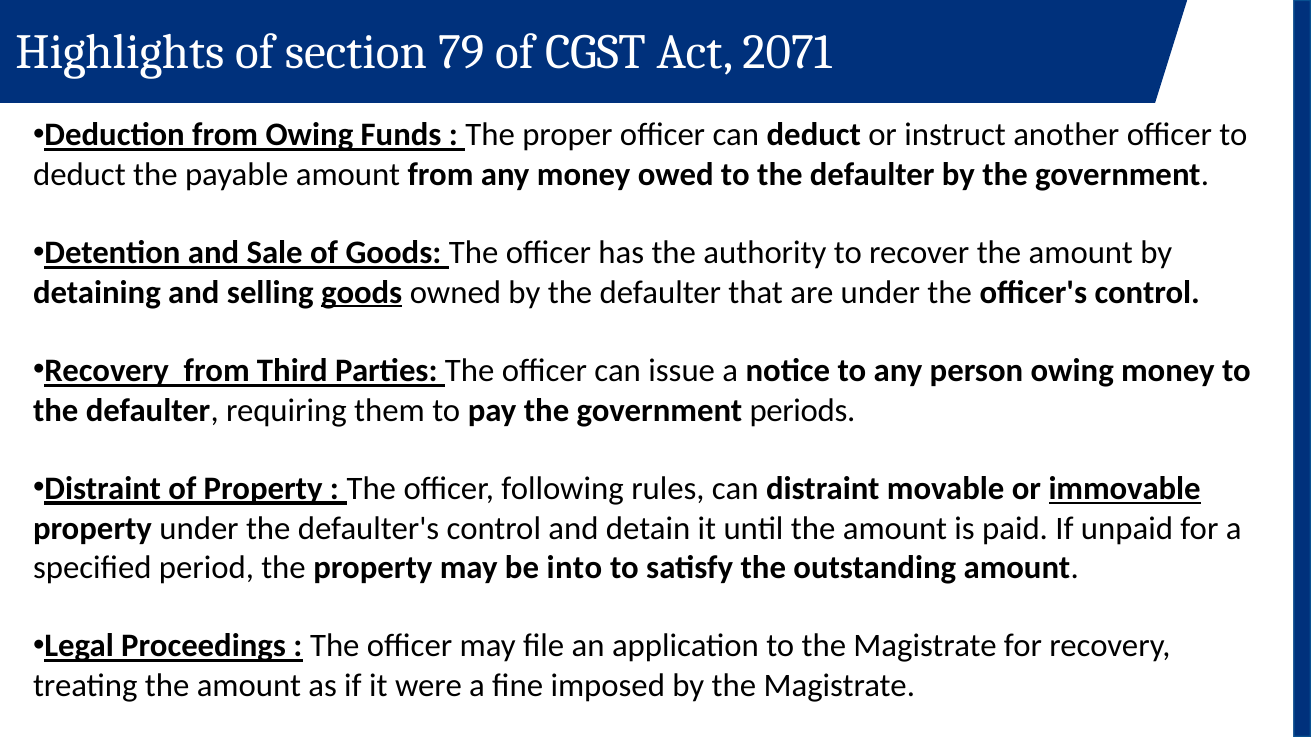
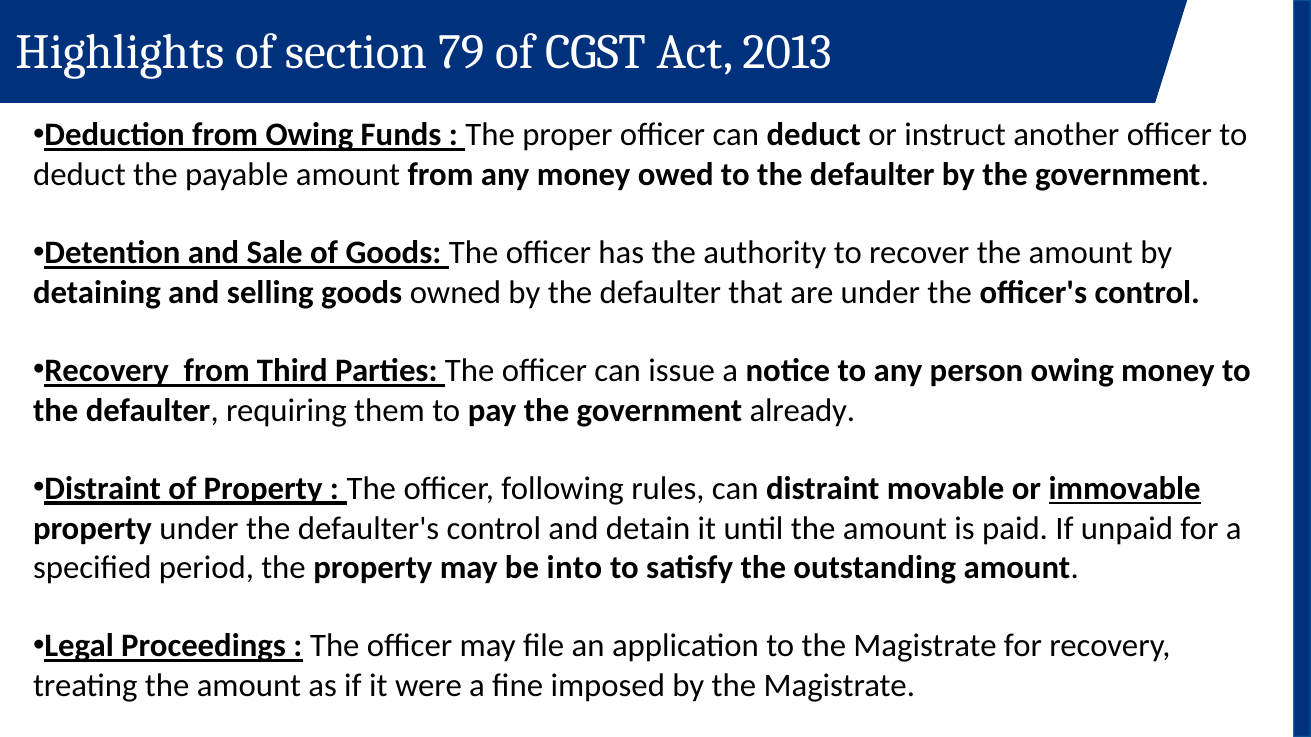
2071: 2071 -> 2013
goods at (362, 293) underline: present -> none
periods: periods -> already
